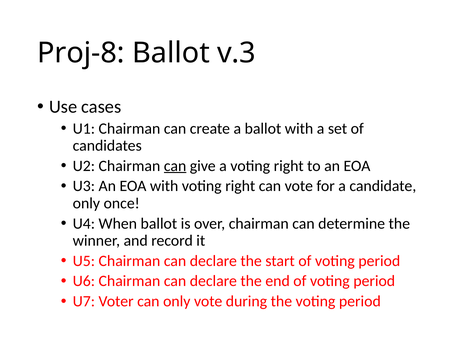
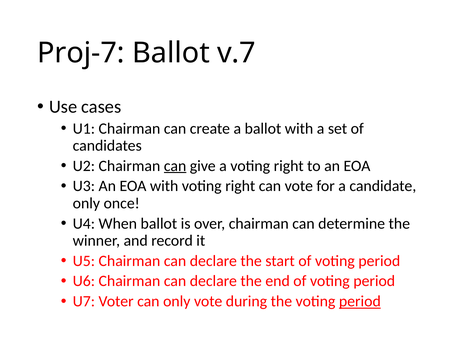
Proj-8: Proj-8 -> Proj-7
v.3: v.3 -> v.7
period at (360, 301) underline: none -> present
